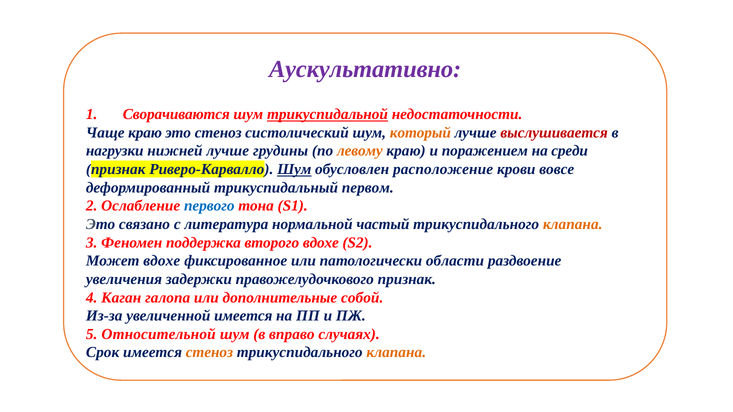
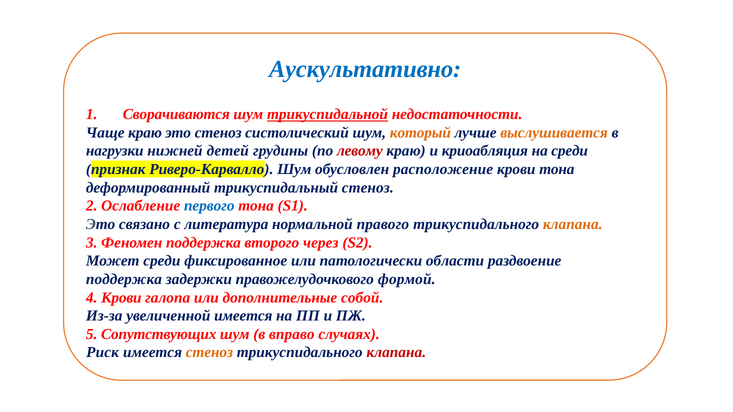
Аускультативно colour: purple -> blue
выслушивается colour: red -> orange
нижней лучше: лучше -> детей
левому colour: orange -> red
поражением: поражением -> криоабляция
Шум at (294, 169) underline: present -> none
крови вовсе: вовсе -> тона
трикуспидальный первом: первом -> стеноз
частый: частый -> правого
второго вдохе: вдохе -> через
Может вдохе: вдохе -> среди
увеличения at (124, 279): увеличения -> поддержка
правожелудочкового признак: признак -> формой
4 Каган: Каган -> Крови
Относительной: Относительной -> Сопутствующих
Срок: Срок -> Риск
клапана at (396, 353) colour: orange -> red
